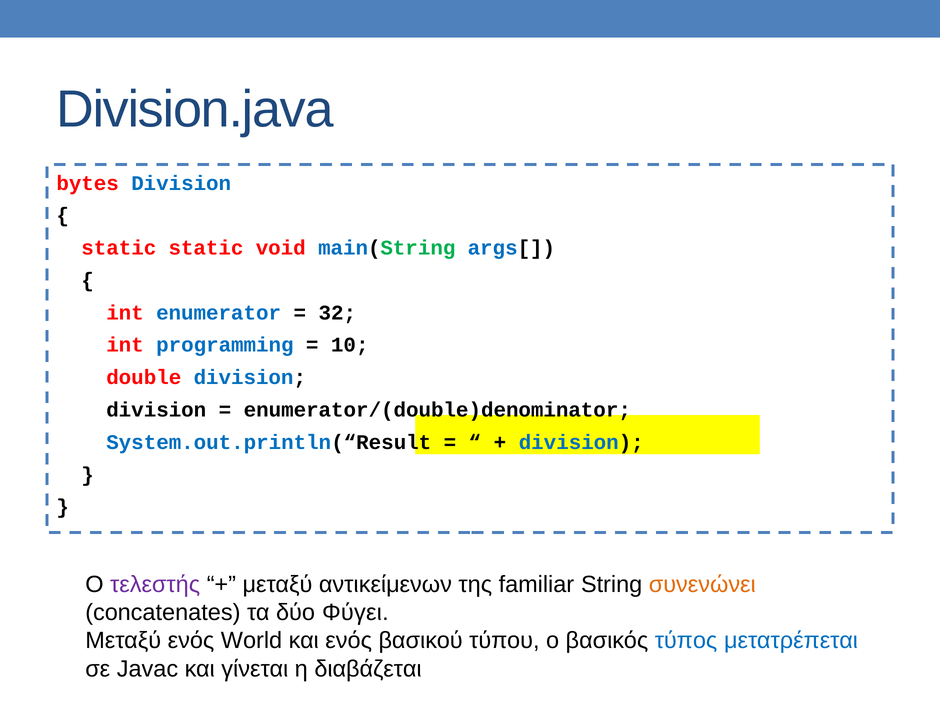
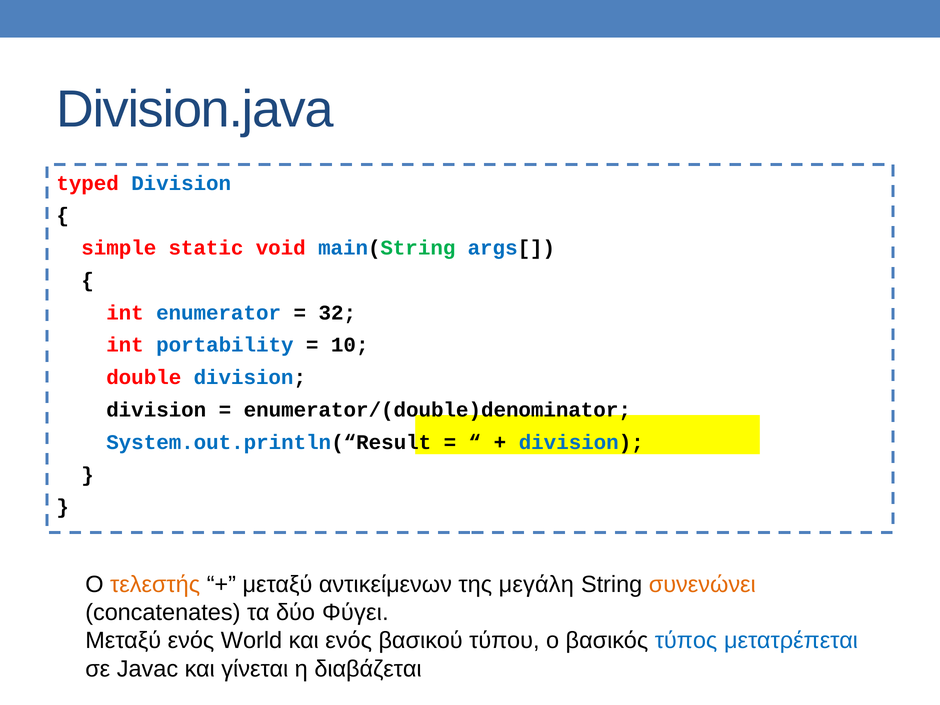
bytes: bytes -> typed
static at (119, 248): static -> simple
programming: programming -> portability
τελεστής colour: purple -> orange
familiar: familiar -> μεγάλη
